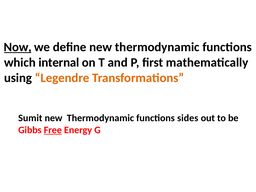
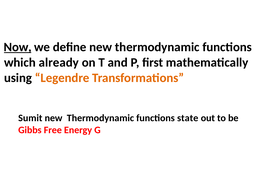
internal: internal -> already
sides: sides -> state
Free underline: present -> none
